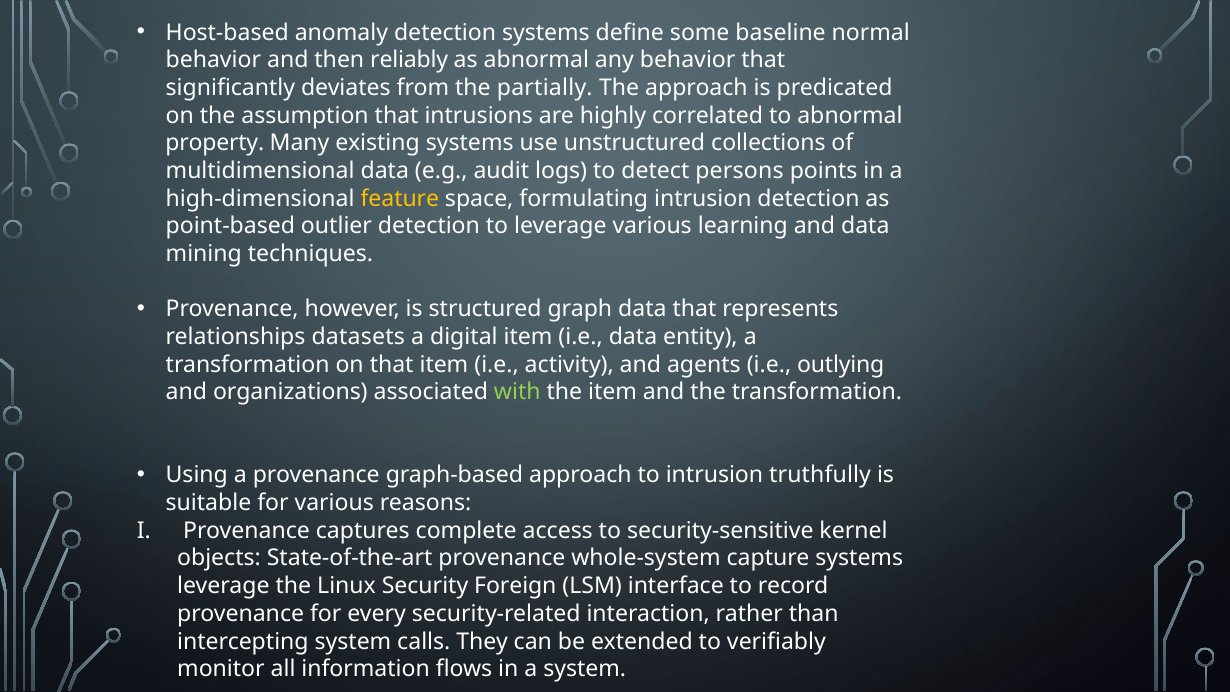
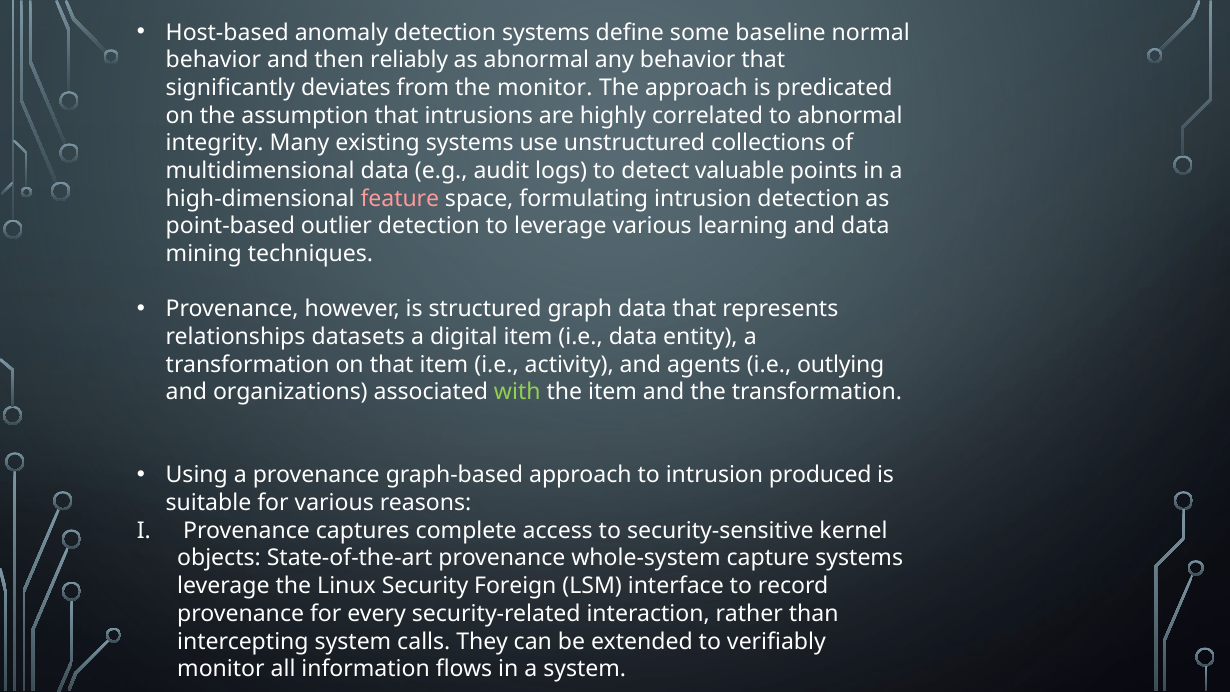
the partially: partially -> monitor
property: property -> integrity
persons: persons -> valuable
feature colour: yellow -> pink
truthfully: truthfully -> produced
